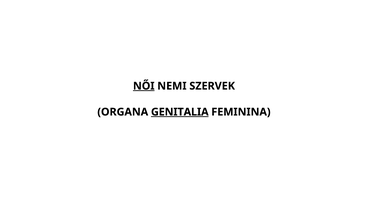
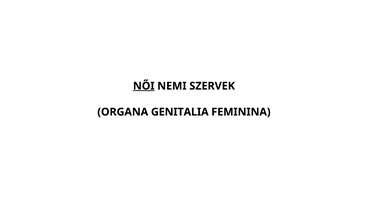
GENITALIA underline: present -> none
